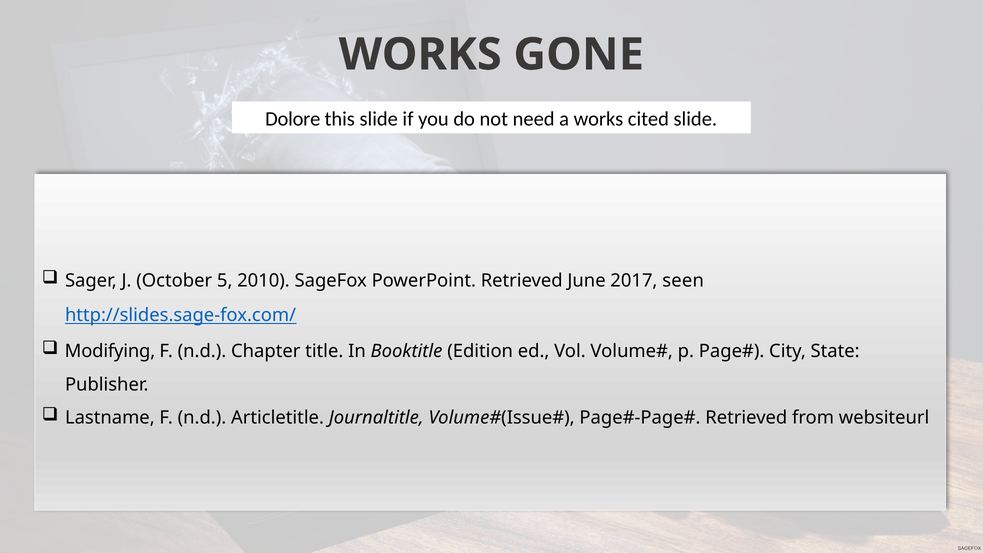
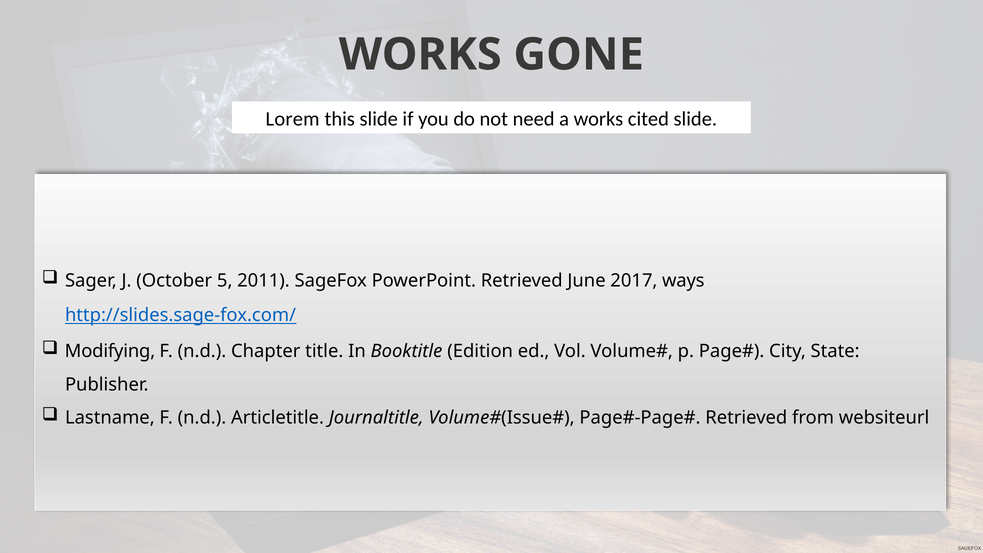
Dolore: Dolore -> Lorem
2010: 2010 -> 2011
seen: seen -> ways
